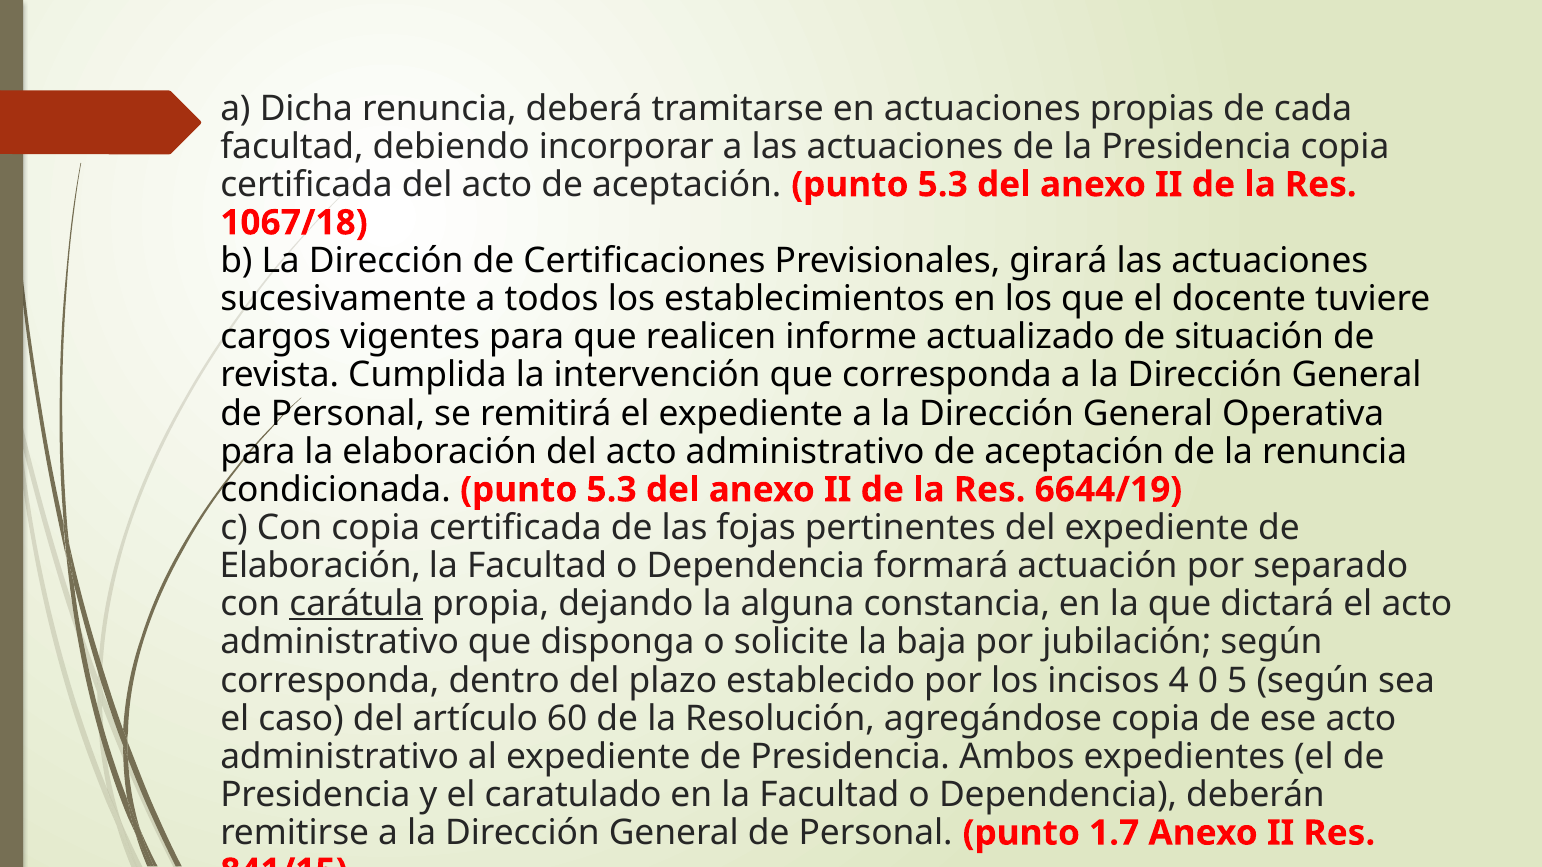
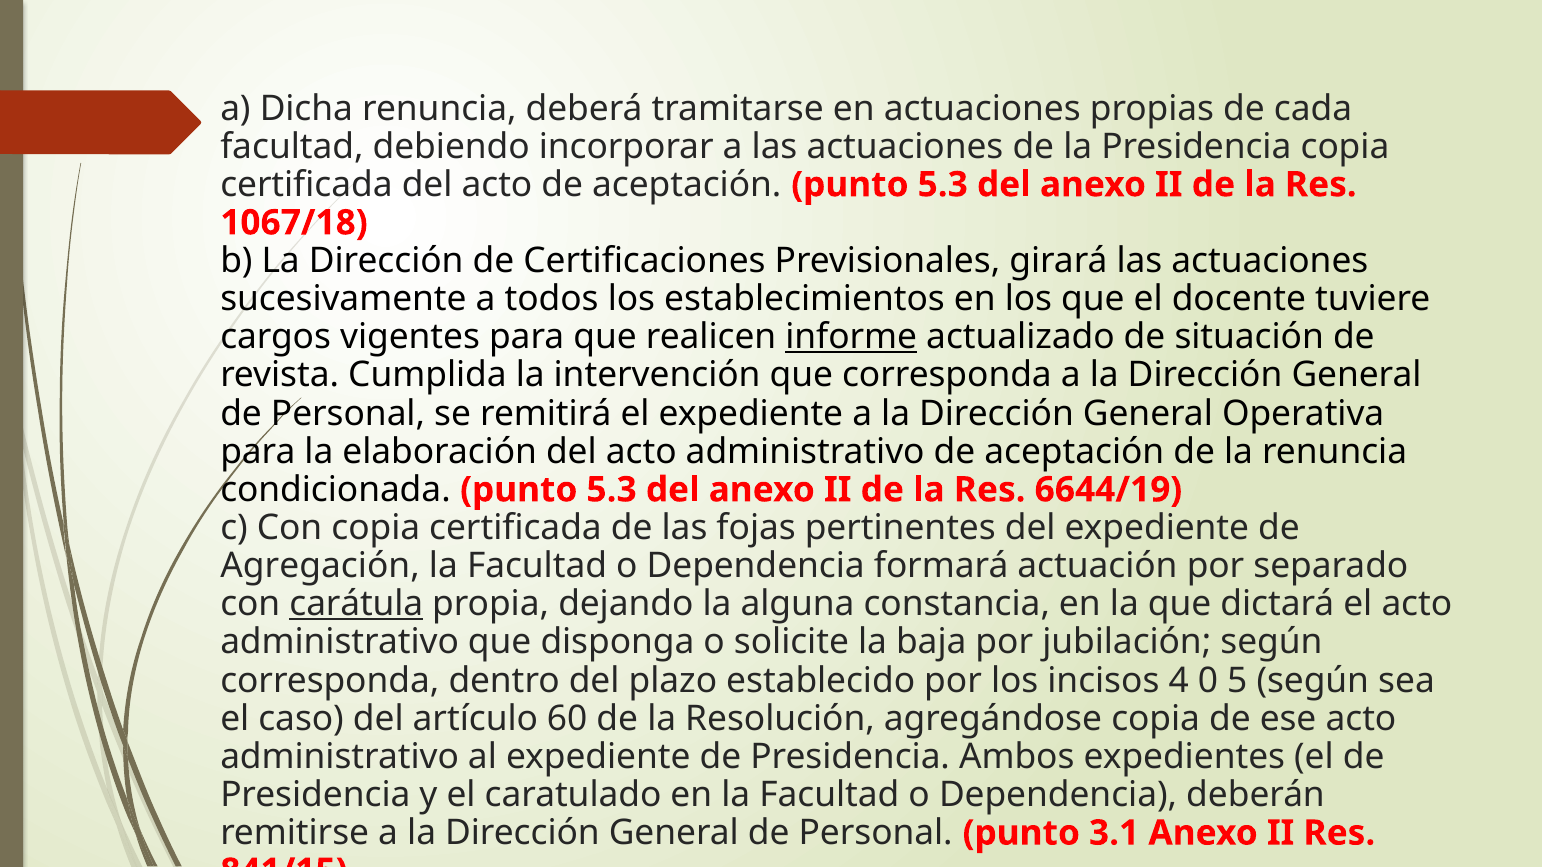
informe underline: none -> present
Elaboración at (320, 566): Elaboración -> Agregación
1.7: 1.7 -> 3.1
